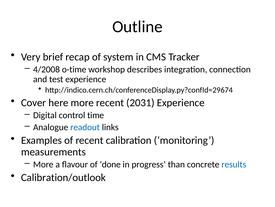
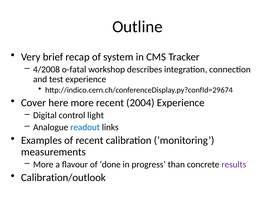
o-time: o-time -> o-fatal
2031: 2031 -> 2004
time: time -> light
results colour: blue -> purple
